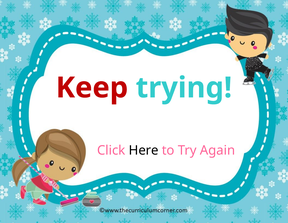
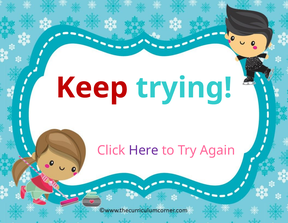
Here colour: black -> purple
